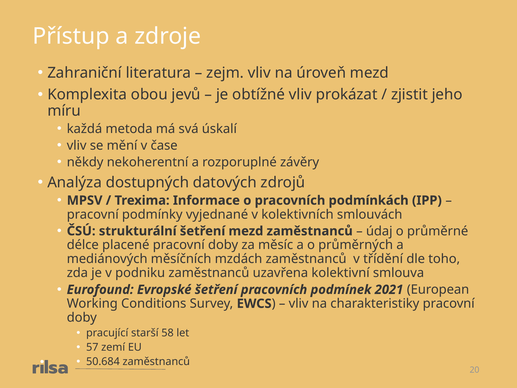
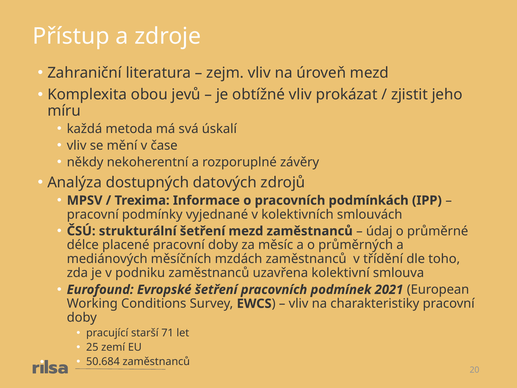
58: 58 -> 71
57: 57 -> 25
